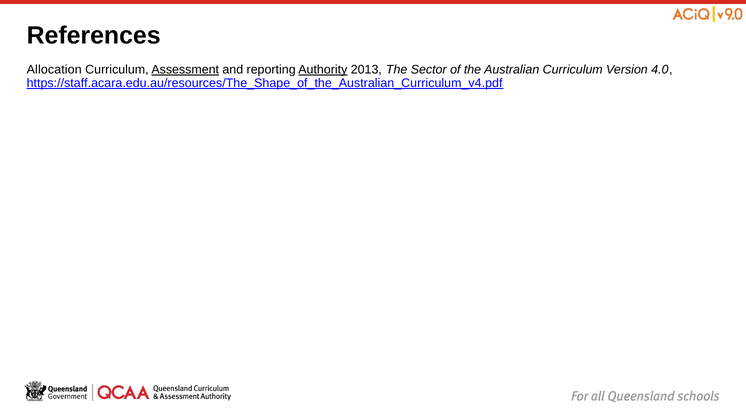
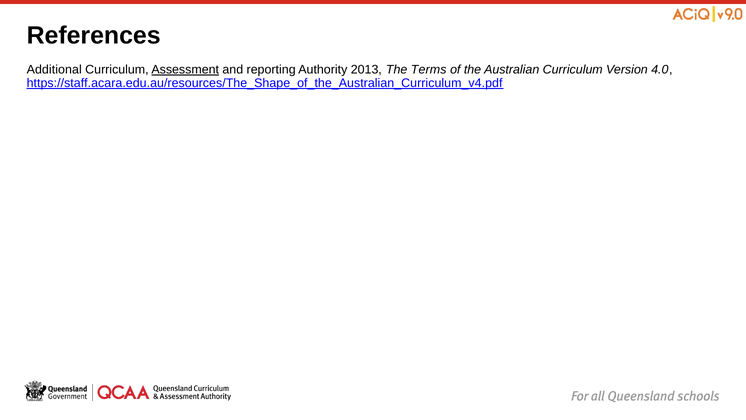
Allocation: Allocation -> Additional
Authority underline: present -> none
Sector: Sector -> Terms
